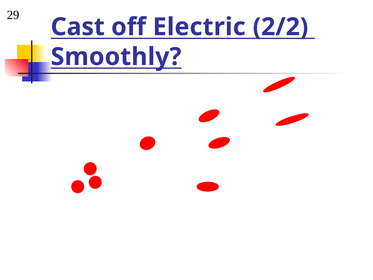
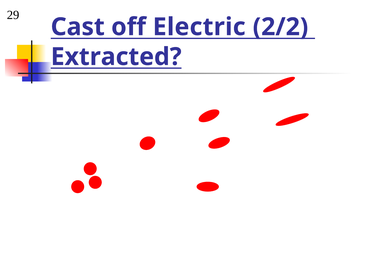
Smoothly: Smoothly -> Extracted
